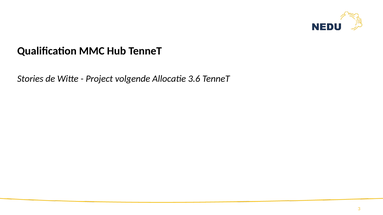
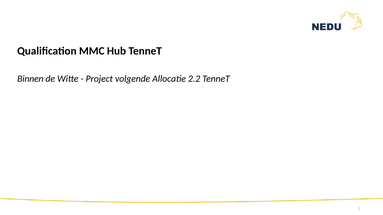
Stories: Stories -> Binnen
3.6: 3.6 -> 2.2
